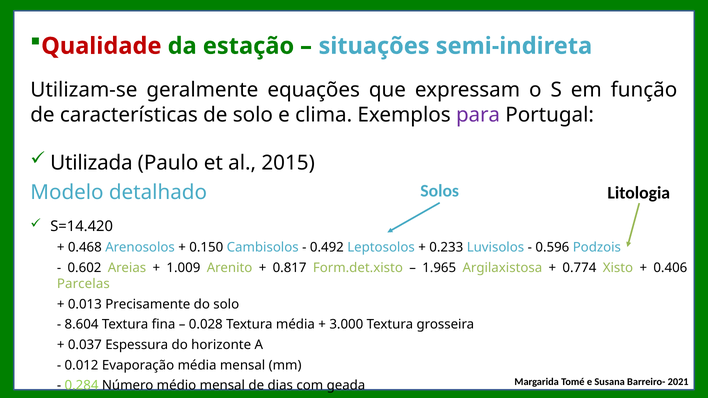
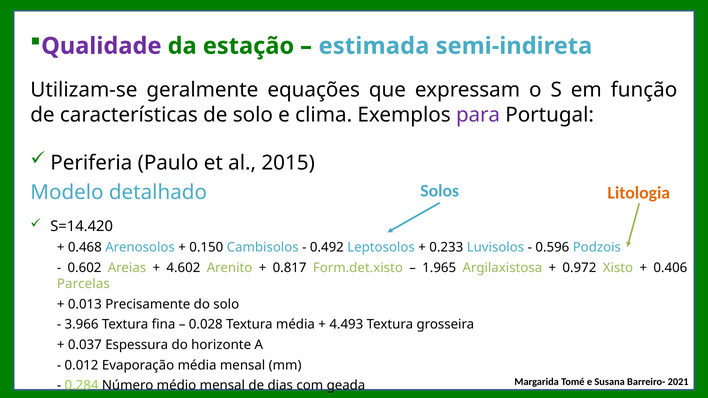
Qualidade colour: red -> purple
situações: situações -> estimada
Utilizada: Utilizada -> Periferia
Litologia colour: black -> orange
1.009: 1.009 -> 4.602
0.774: 0.774 -> 0.972
8.604: 8.604 -> 3.966
3.000: 3.000 -> 4.493
